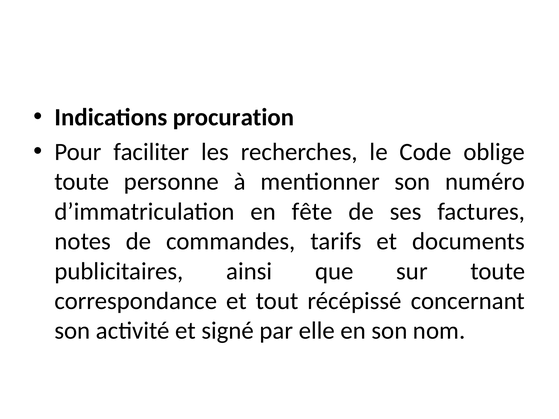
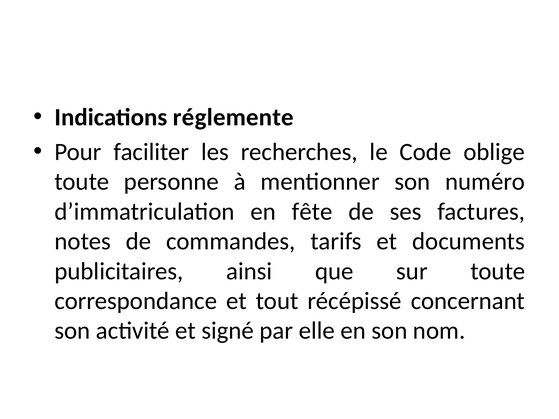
procuration: procuration -> réglemente
